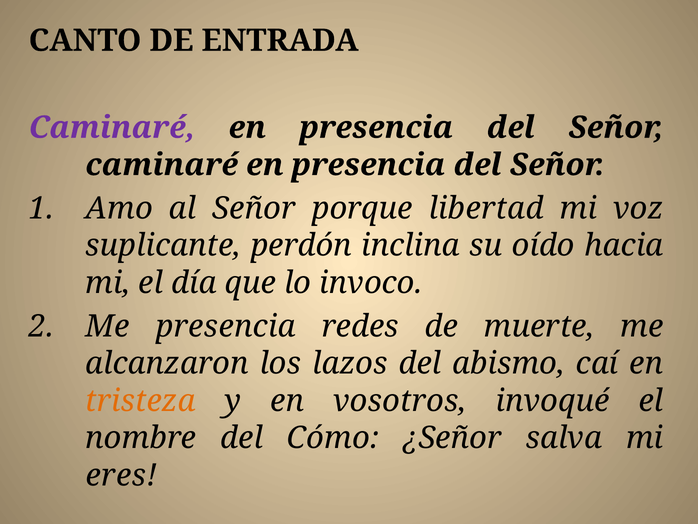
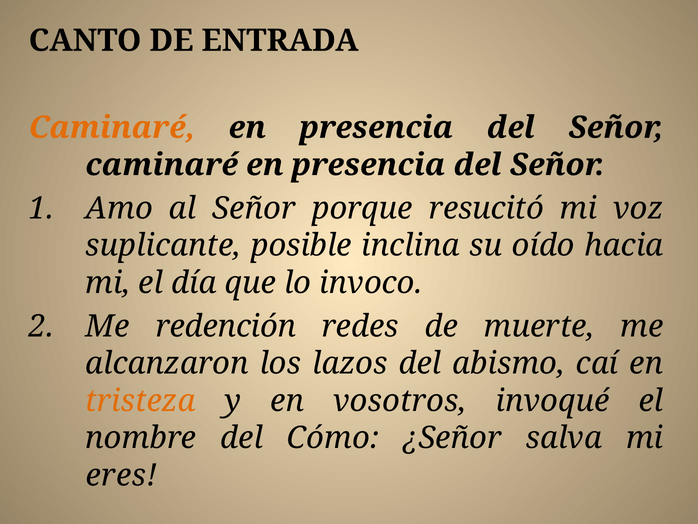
Caminaré at (112, 127) colour: purple -> orange
libertad: libertad -> resucitó
perdón: perdón -> posible
Me presencia: presencia -> redención
